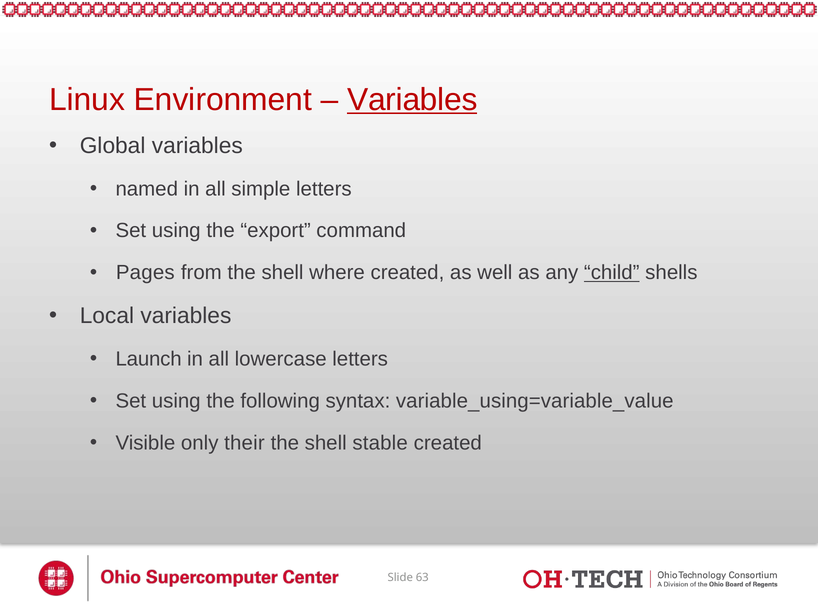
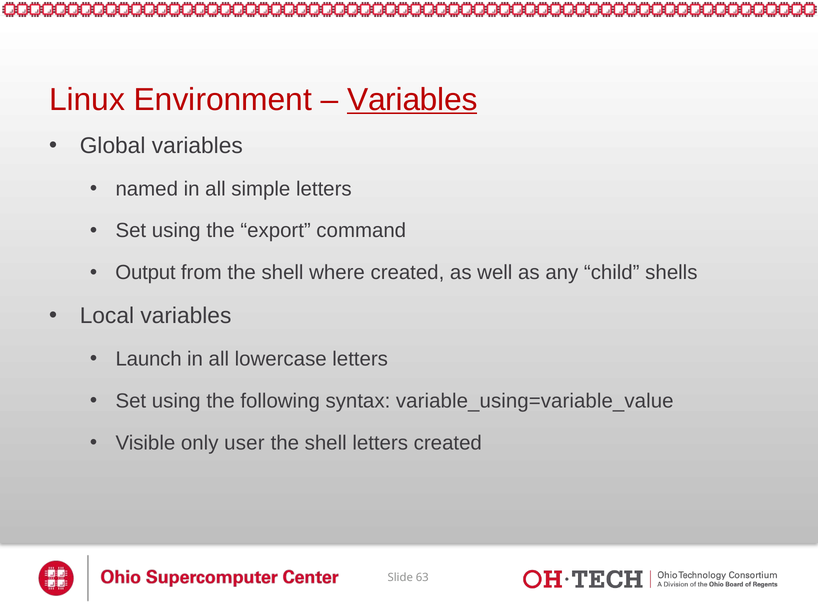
Pages: Pages -> Output
child underline: present -> none
their: their -> user
shell stable: stable -> letters
